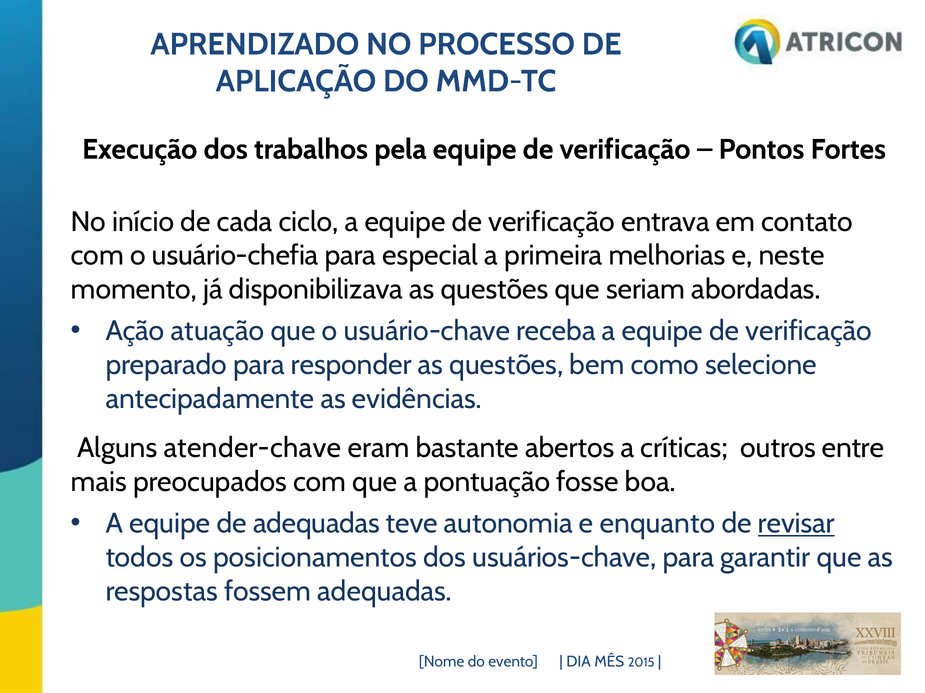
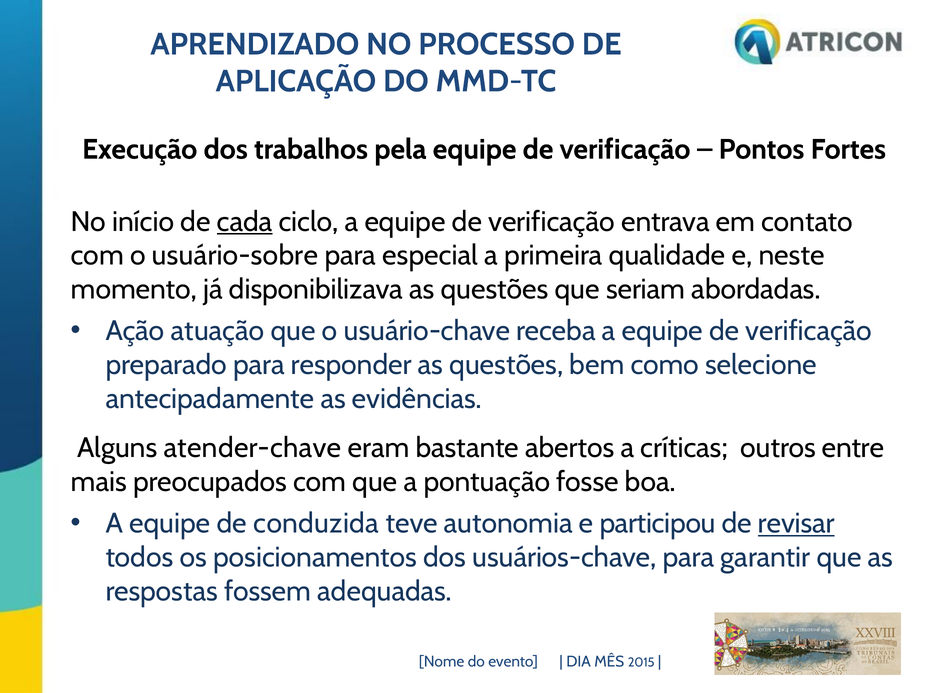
cada underline: none -> present
usuário-chefia: usuário-chefia -> usuário-sobre
melhorias: melhorias -> qualidade
de adequadas: adequadas -> conduzida
enquanto: enquanto -> participou
